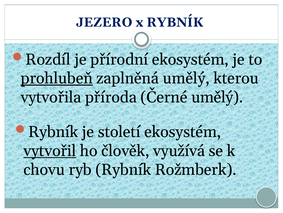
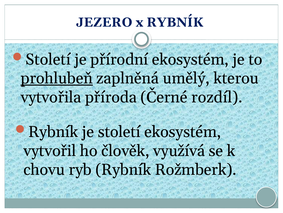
Rozdíl at (48, 59): Rozdíl -> Století
Černé umělý: umělý -> rozdíl
vytvořil underline: present -> none
